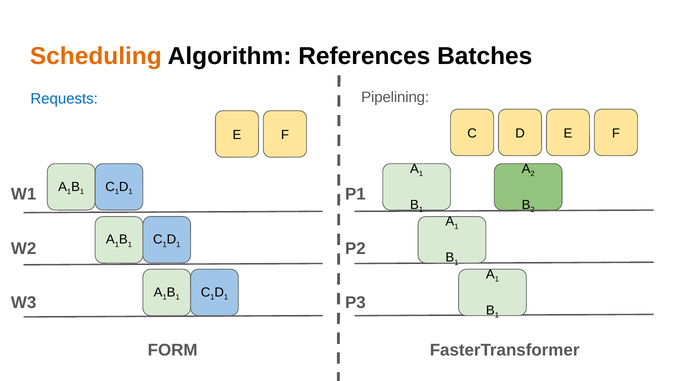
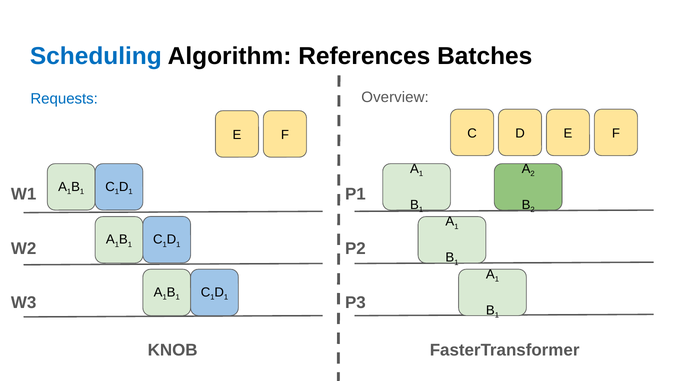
Scheduling colour: orange -> blue
Pipelining: Pipelining -> Overview
FORM: FORM -> KNOB
